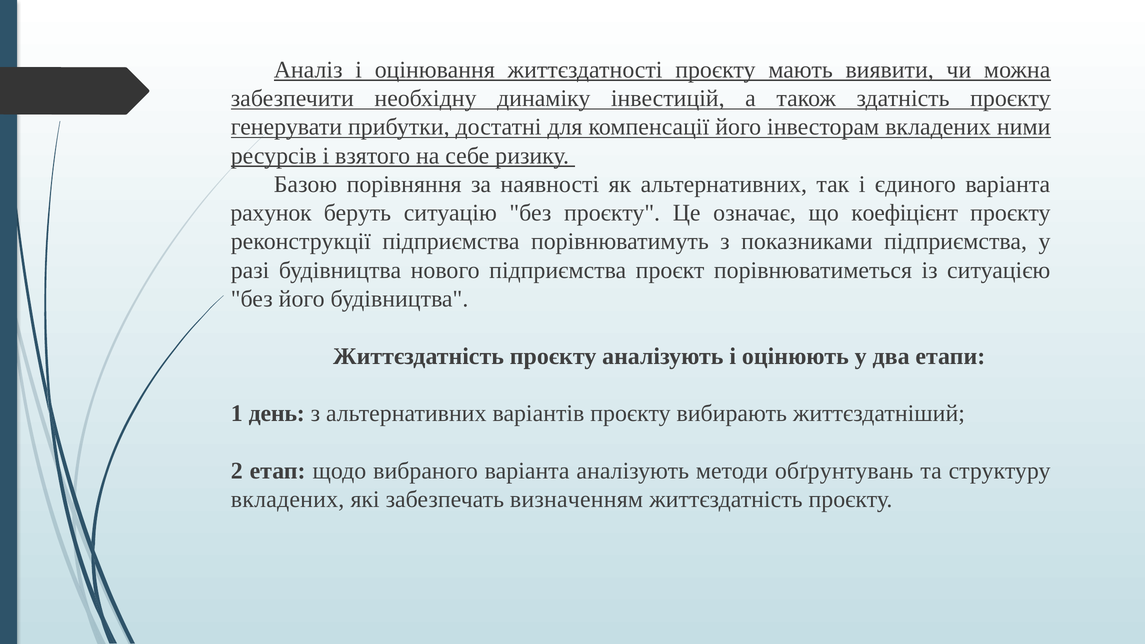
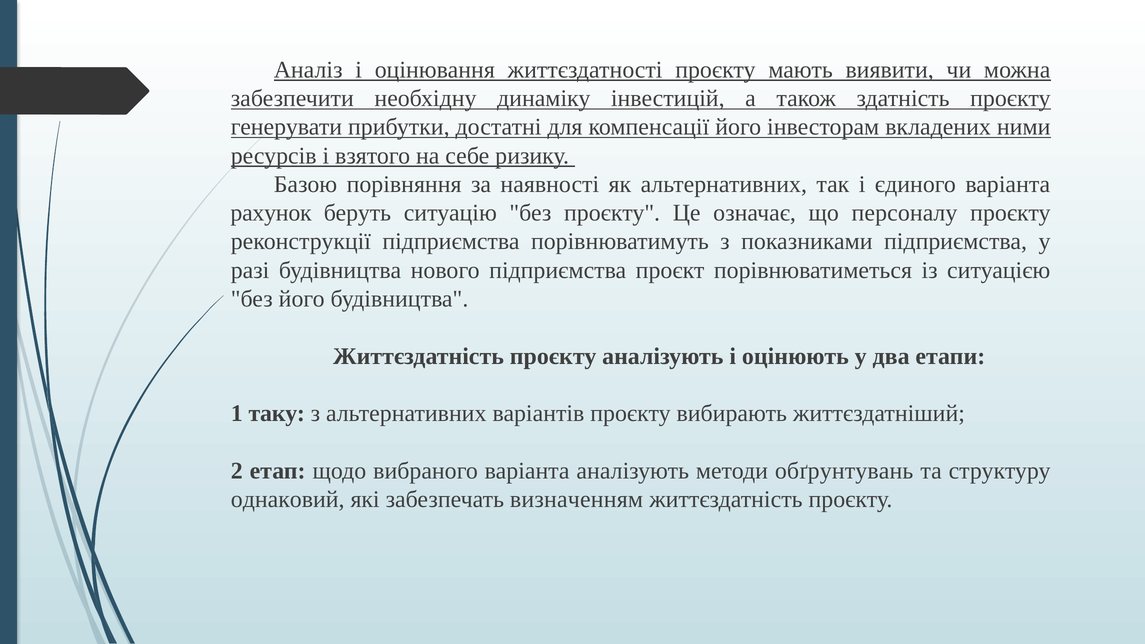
коефіцієнт: коефіцієнт -> персоналу
день: день -> таку
вкладених at (288, 499): вкладених -> однаковий
